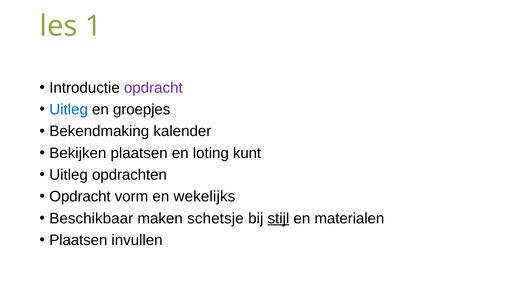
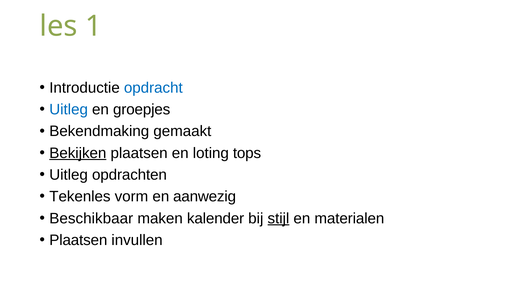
opdracht at (153, 88) colour: purple -> blue
kalender: kalender -> gemaakt
Bekijken underline: none -> present
kunt: kunt -> tops
Opdracht at (80, 197): Opdracht -> Tekenles
wekelijks: wekelijks -> aanwezig
schetsje: schetsje -> kalender
